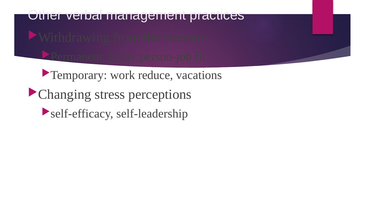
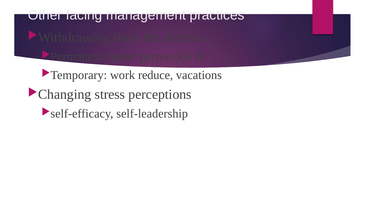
verbal: verbal -> facing
